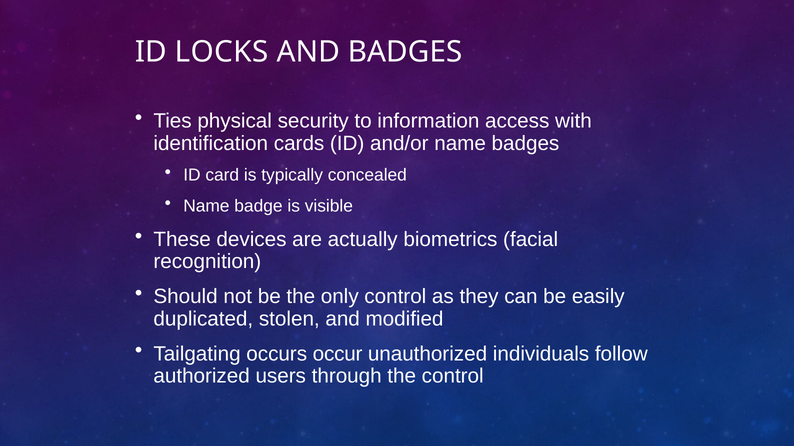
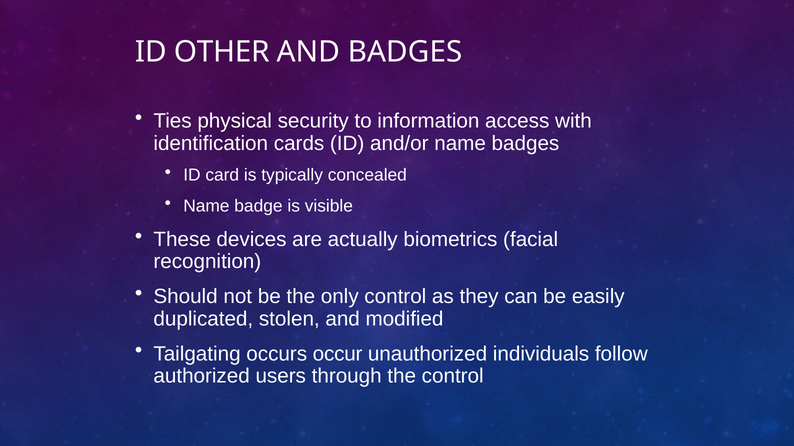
LOCKS: LOCKS -> OTHER
